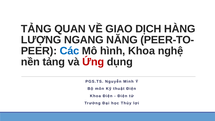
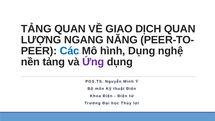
DỊCH HÀNG: HÀNG -> QUAN
hình Khoa: Khoa -> Dụng
Ứng colour: red -> purple
